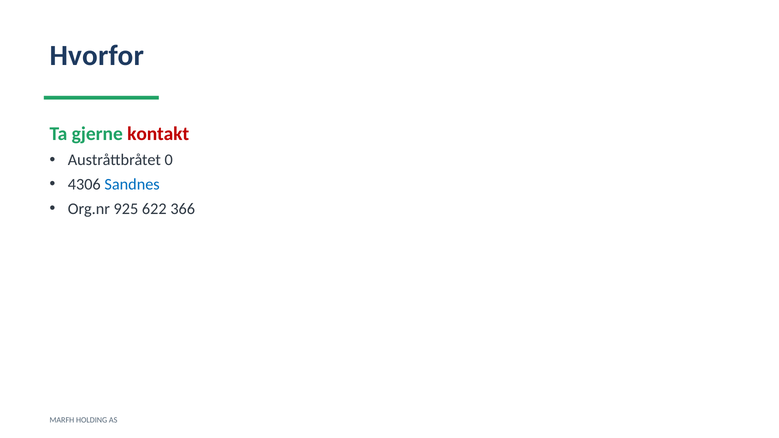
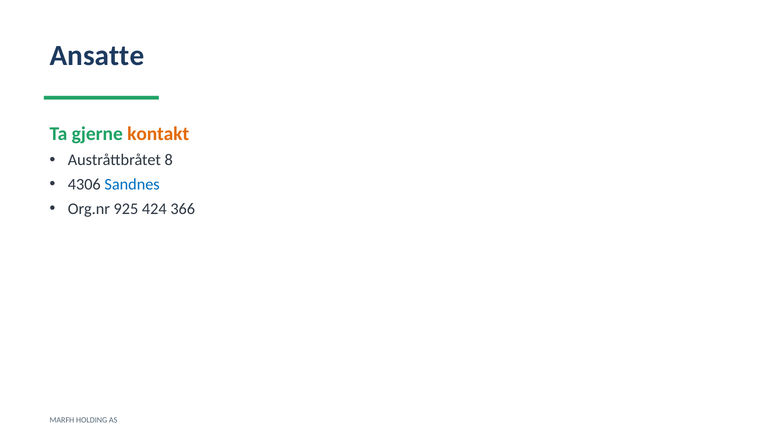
Hvorfor: Hvorfor -> Ansatte
kontakt colour: red -> orange
0: 0 -> 8
622: 622 -> 424
